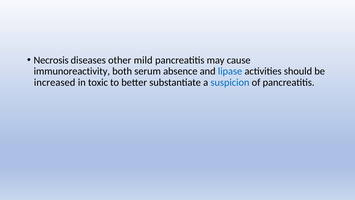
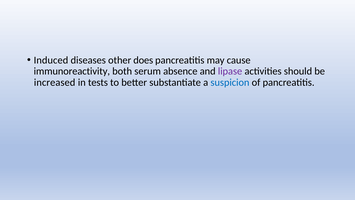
Necrosis: Necrosis -> Induced
mild: mild -> does
lipase colour: blue -> purple
toxic: toxic -> tests
